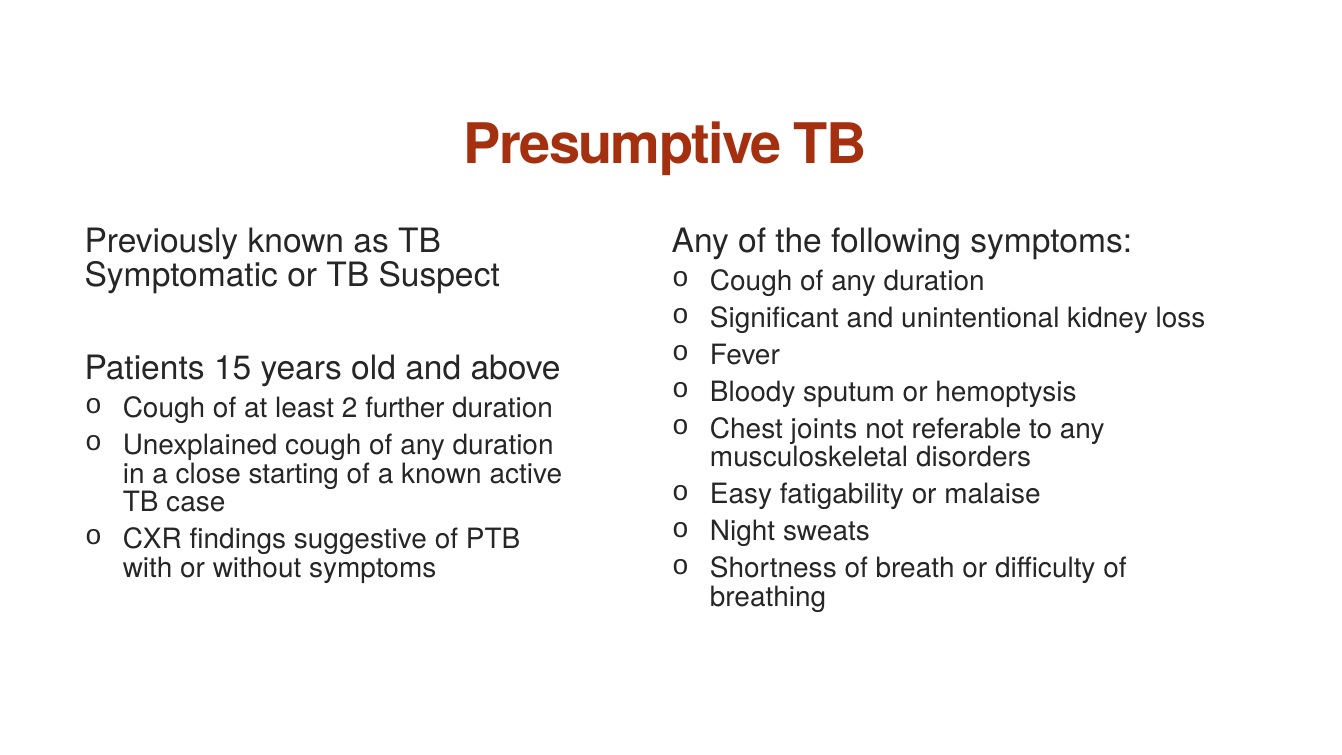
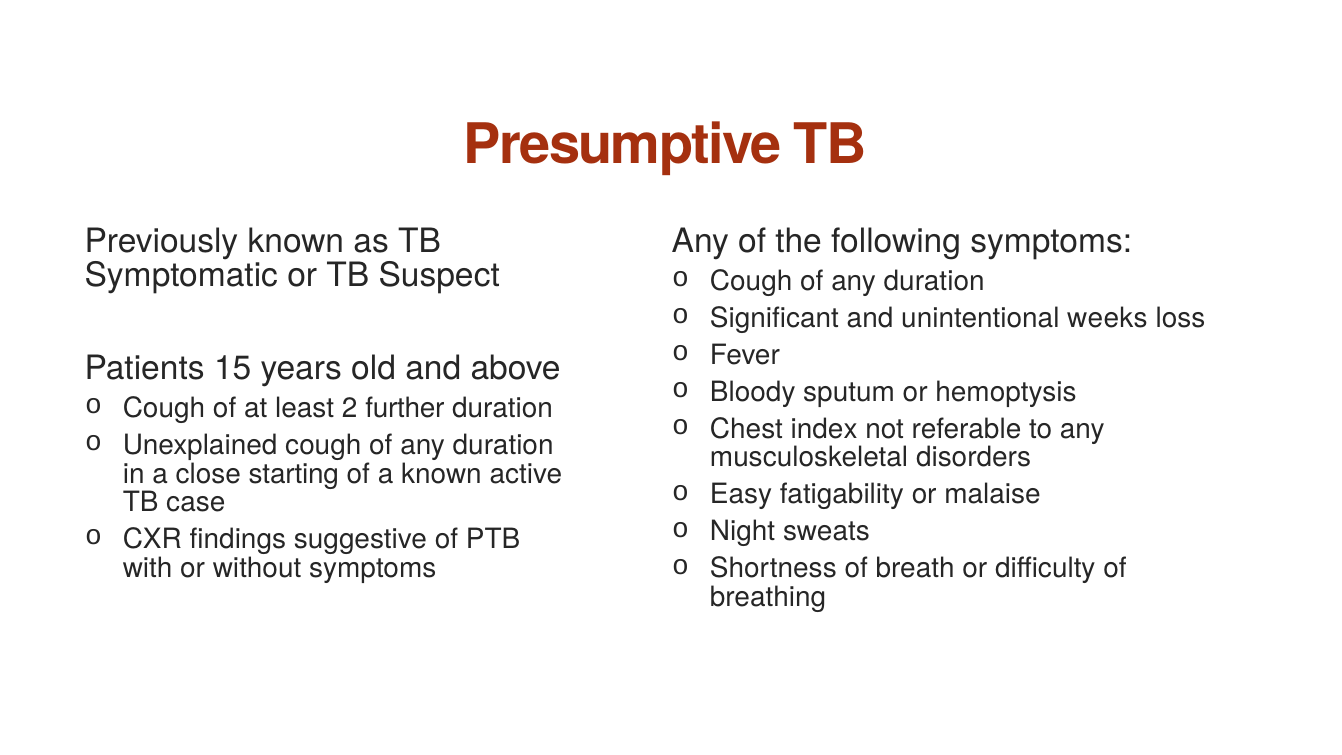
kidney: kidney -> weeks
joints: joints -> index
